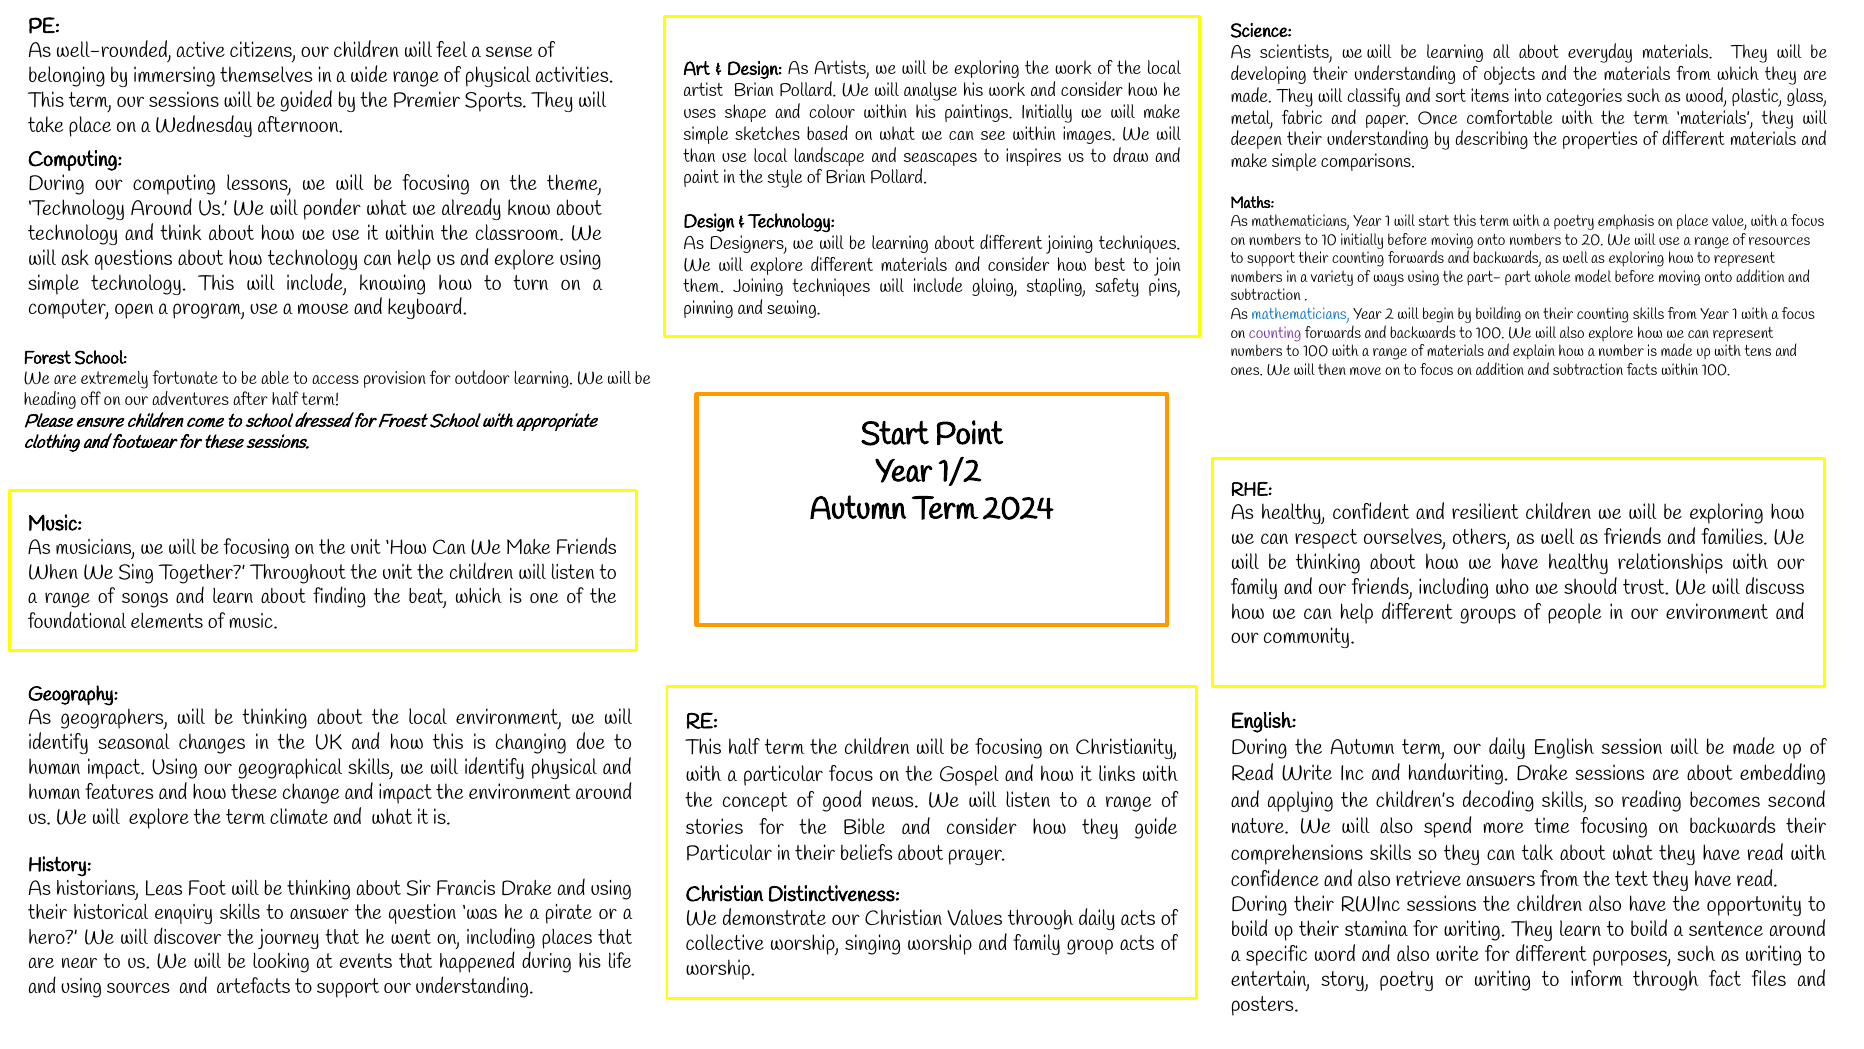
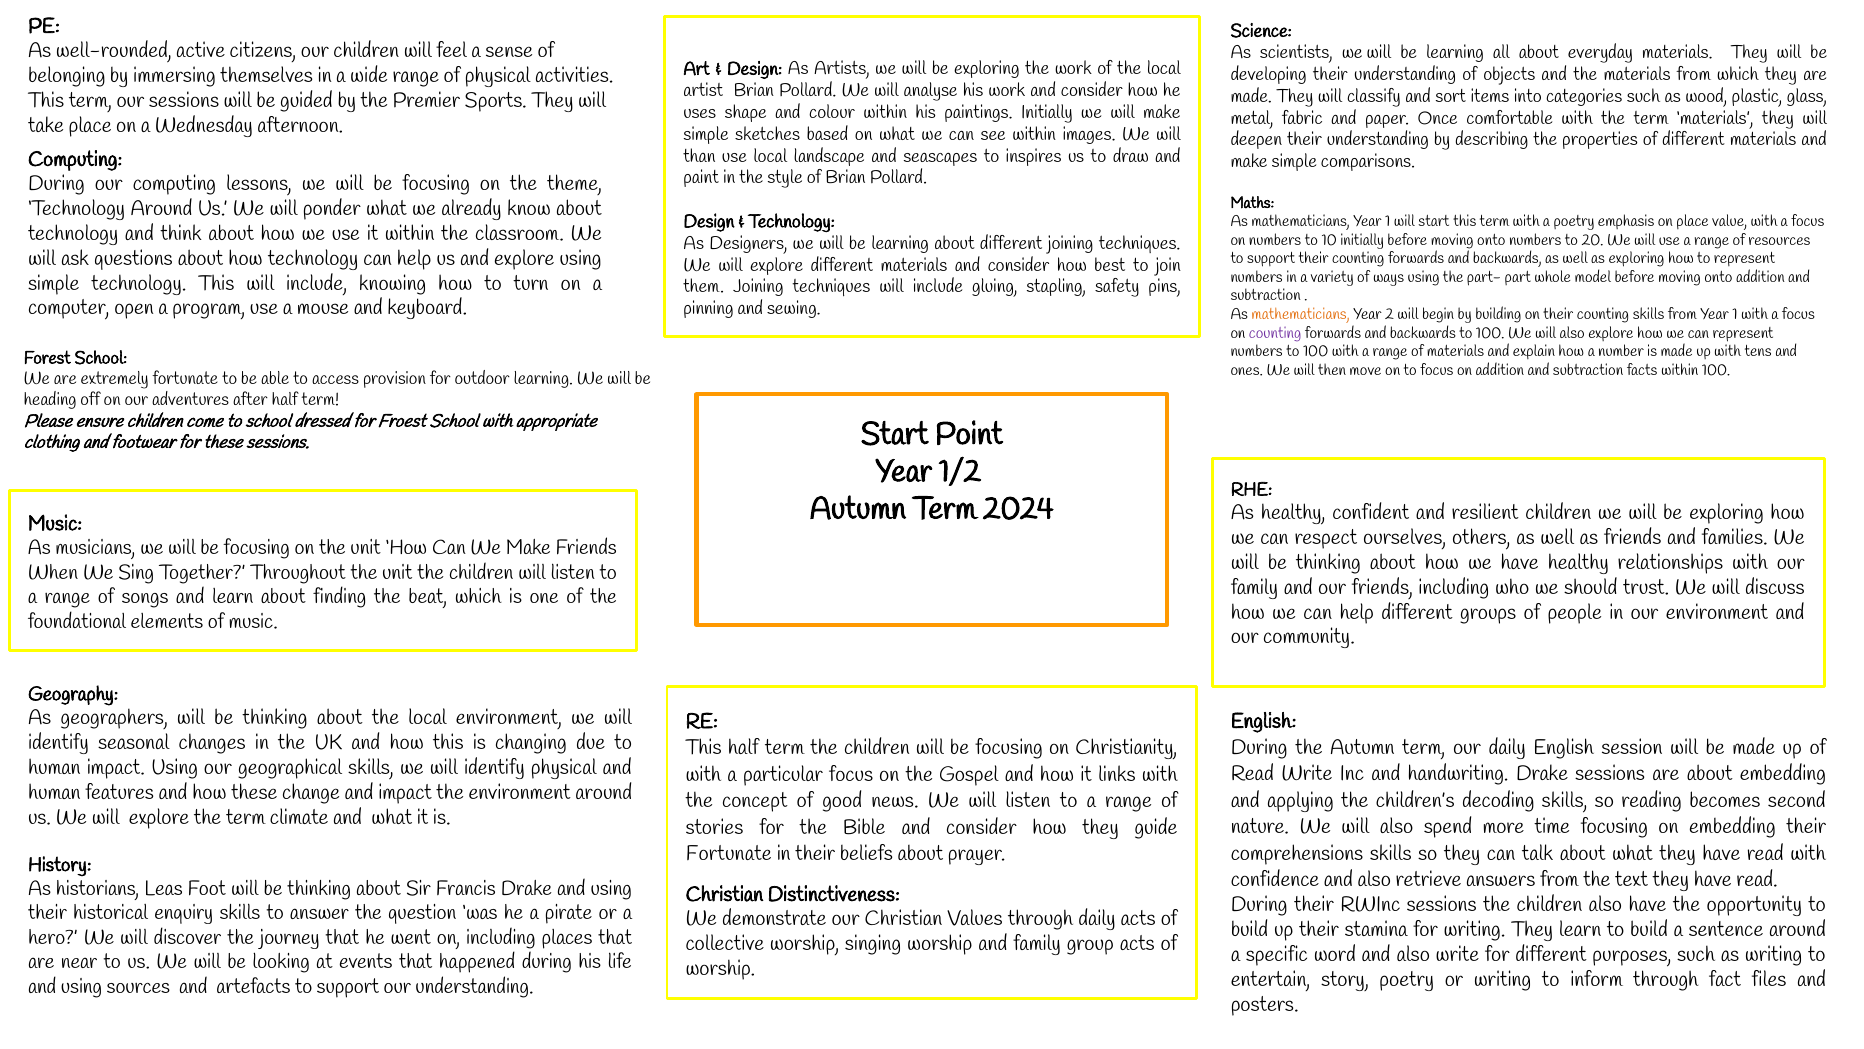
mathematicians at (1301, 314) colour: blue -> orange
on backwards: backwards -> embedding
Particular at (729, 853): Particular -> Fortunate
